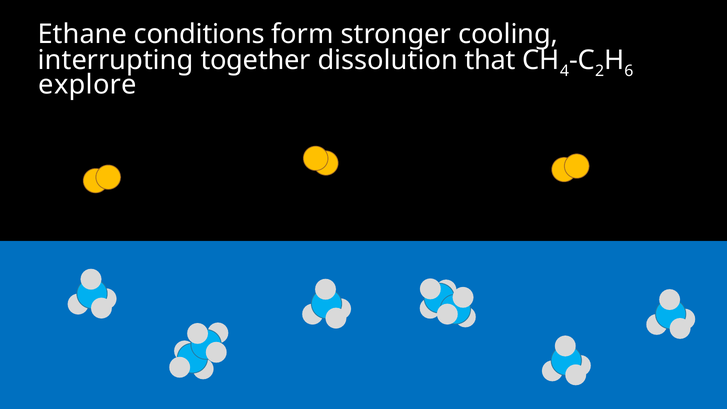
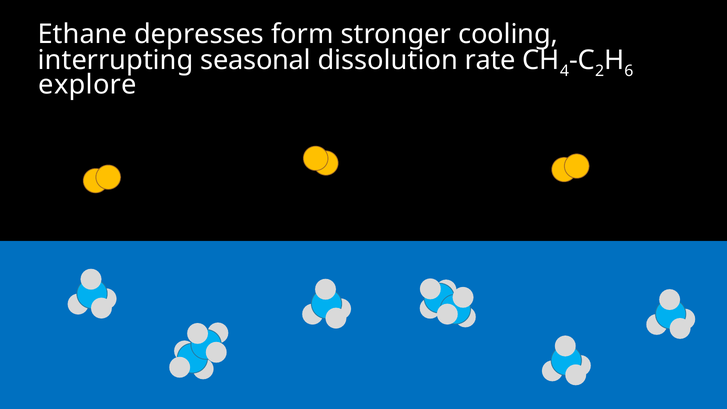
conditions: conditions -> depresses
together: together -> seasonal
that: that -> rate
